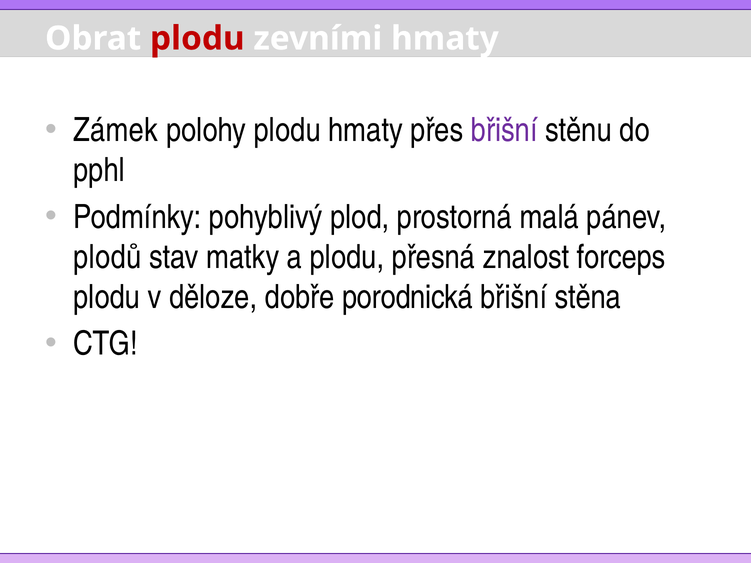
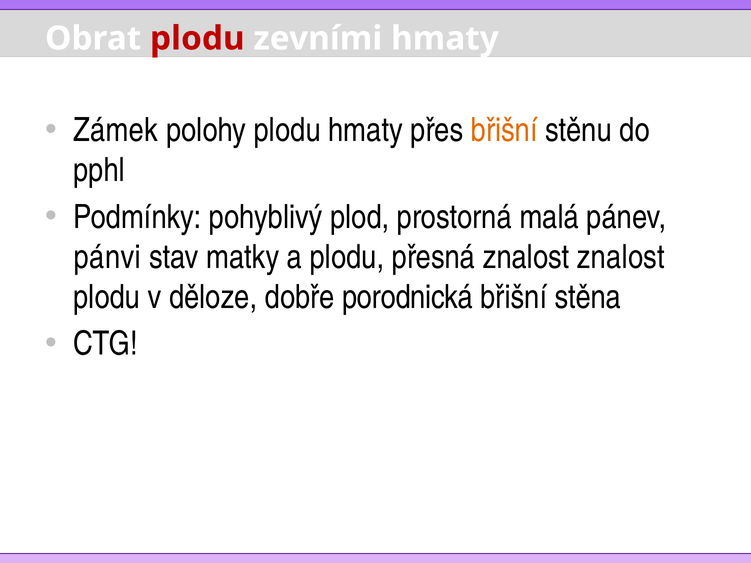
břišní at (504, 130) colour: purple -> orange
plodů: plodů -> pánvi
znalost forceps: forceps -> znalost
